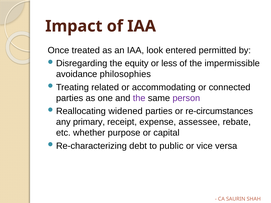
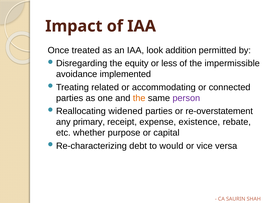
entered: entered -> addition
philosophies: philosophies -> implemented
the at (139, 98) colour: purple -> orange
re-circumstances: re-circumstances -> re-overstatement
assessee: assessee -> existence
public: public -> would
